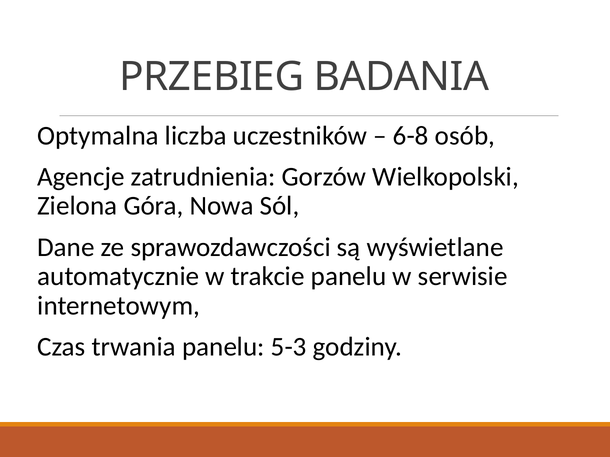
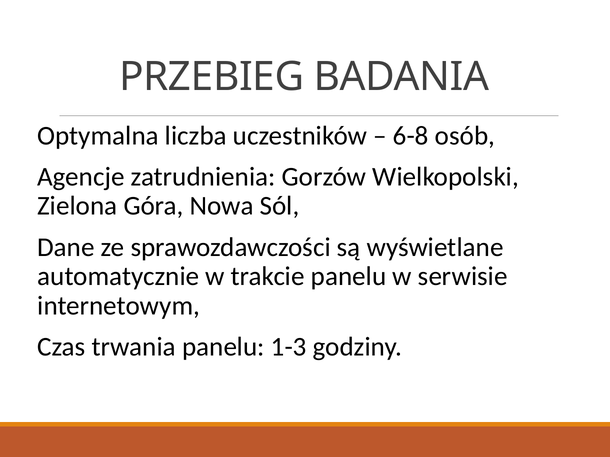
5-3: 5-3 -> 1-3
